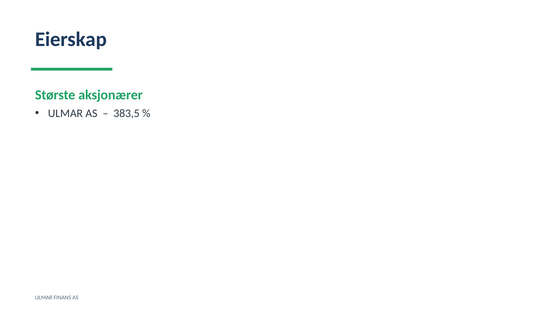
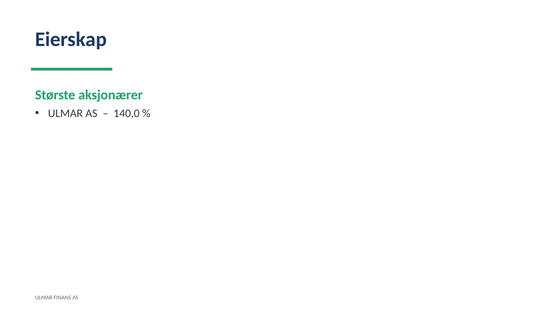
383,5: 383,5 -> 140,0
